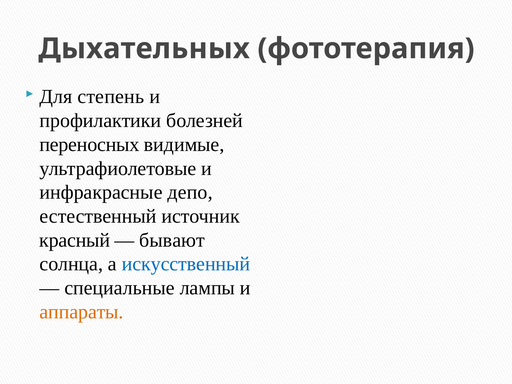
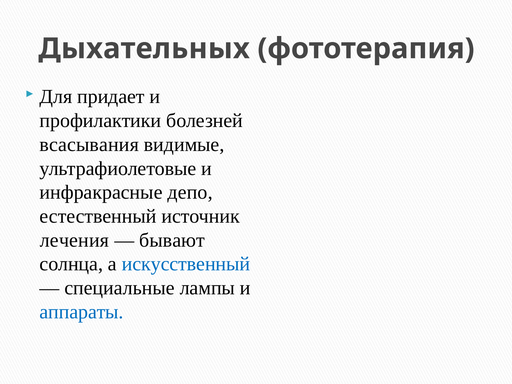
степень: степень -> придает
переносных: переносных -> всасывания
красный: красный -> лечения
аппараты colour: orange -> blue
